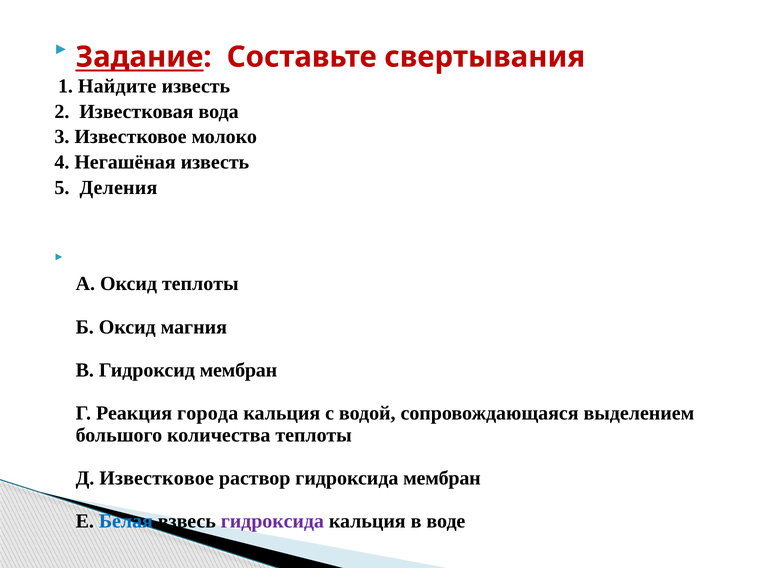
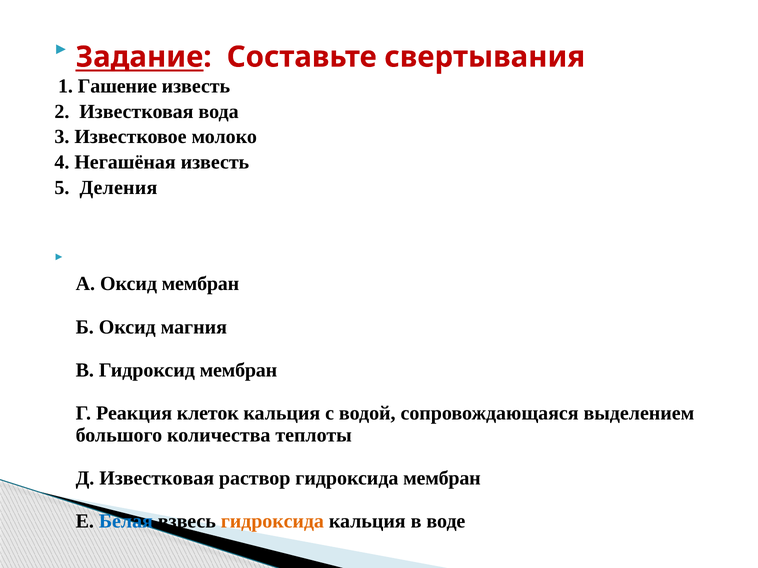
Найдите: Найдите -> Гашение
Оксид теплоты: теплоты -> мембран
города: города -> клеток
Д Известковое: Известковое -> Известковая
гидроксида at (272, 522) colour: purple -> orange
